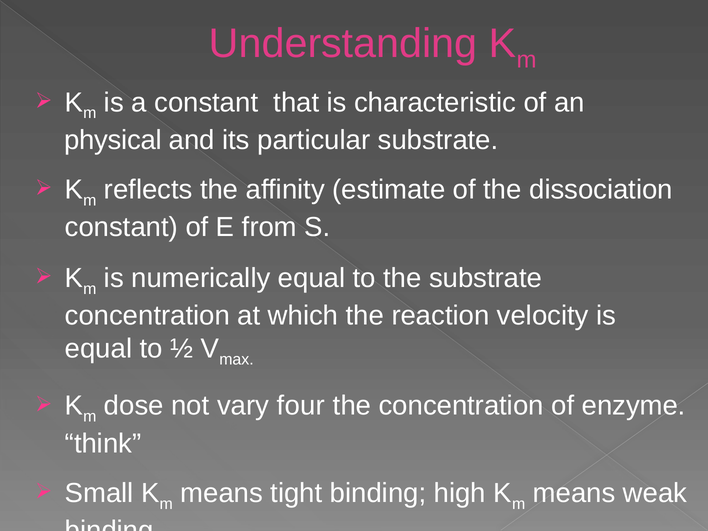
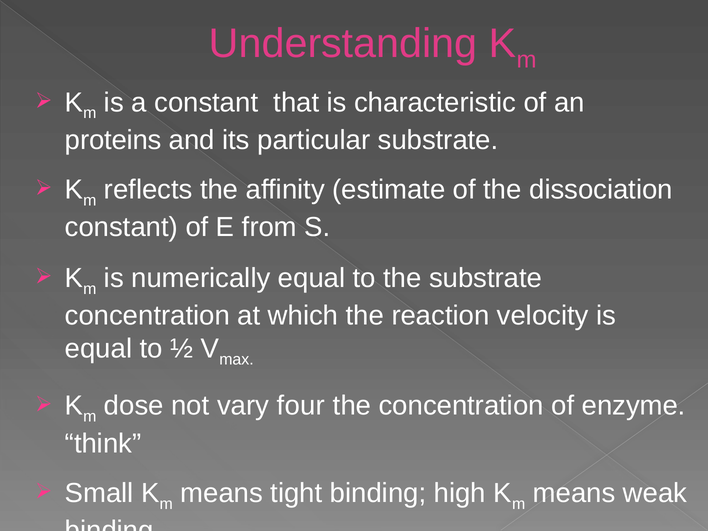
physical: physical -> proteins
